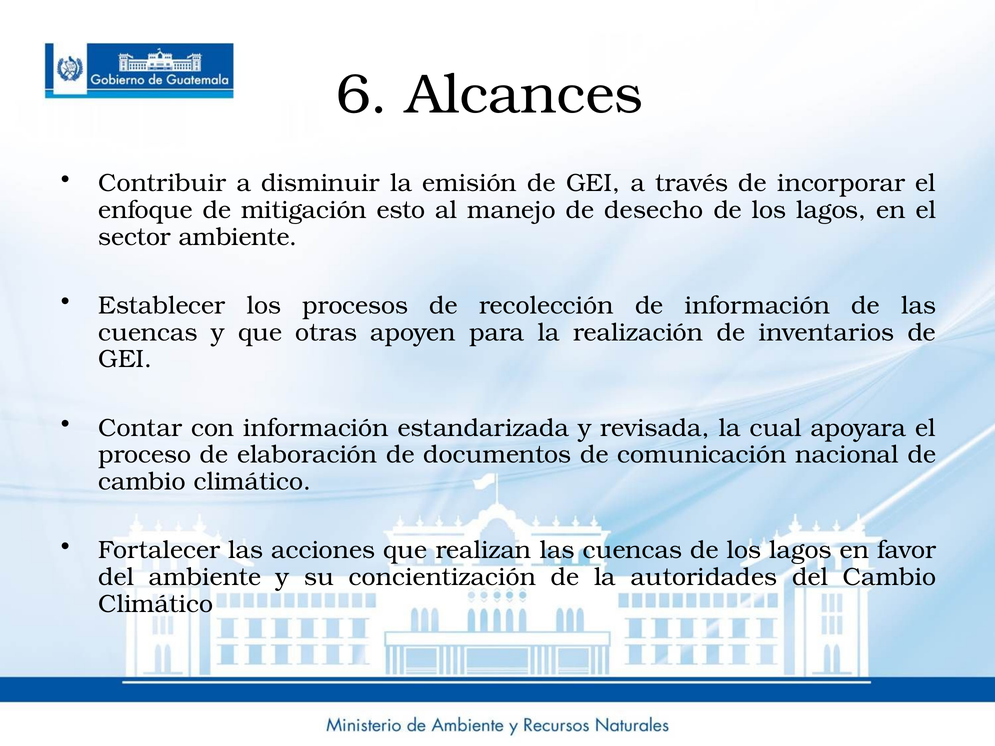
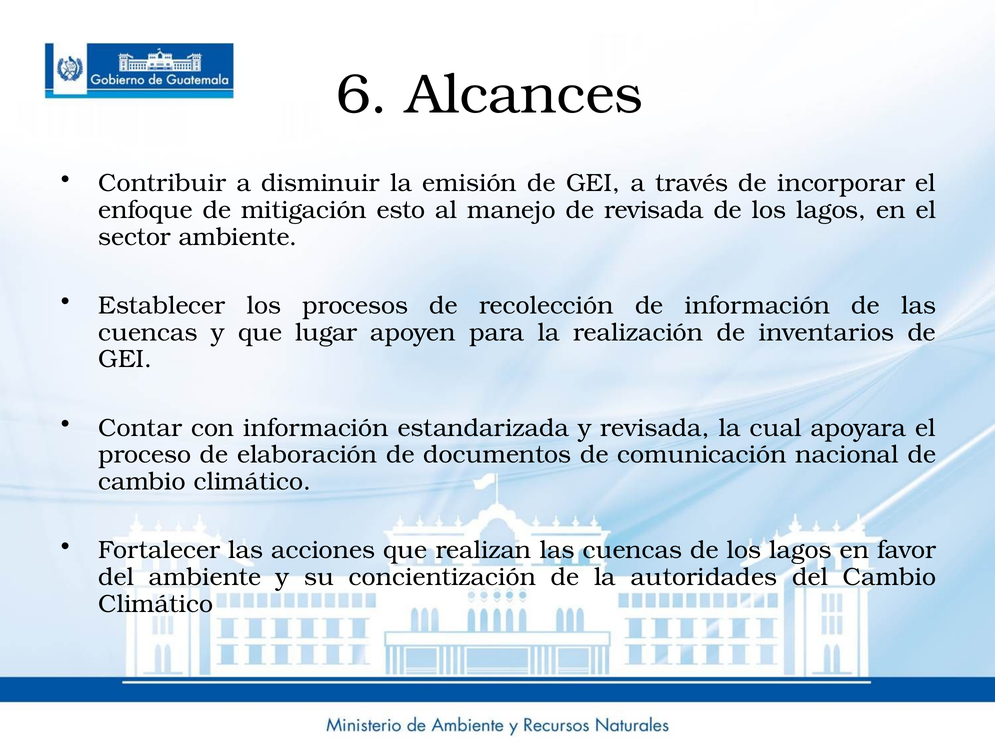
de desecho: desecho -> revisada
otras: otras -> lugar
